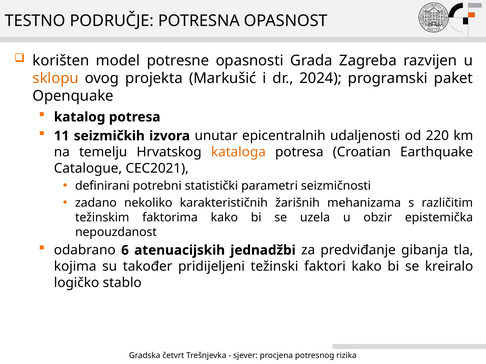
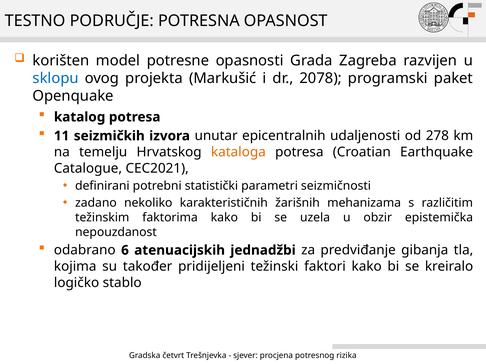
sklopu colour: orange -> blue
2024: 2024 -> 2078
220: 220 -> 278
